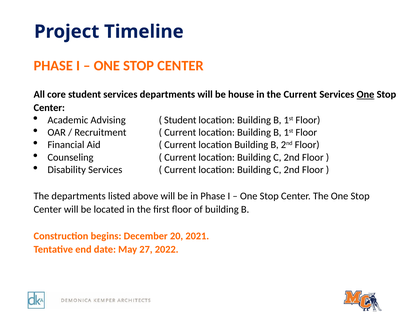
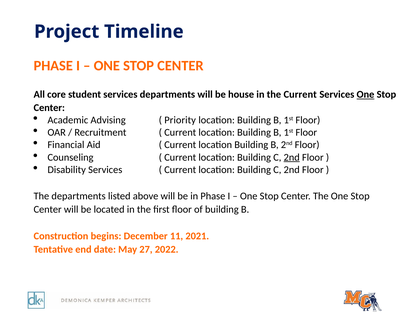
Student at (180, 120): Student -> Priority
2nd at (292, 157) underline: none -> present
20: 20 -> 11
